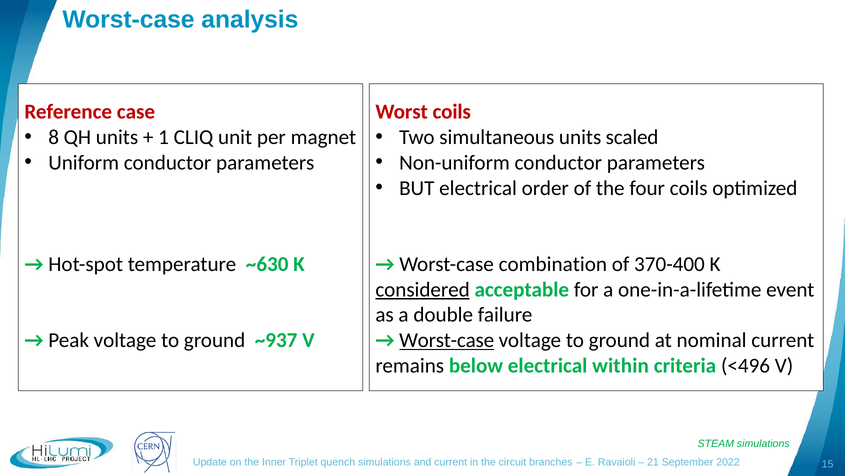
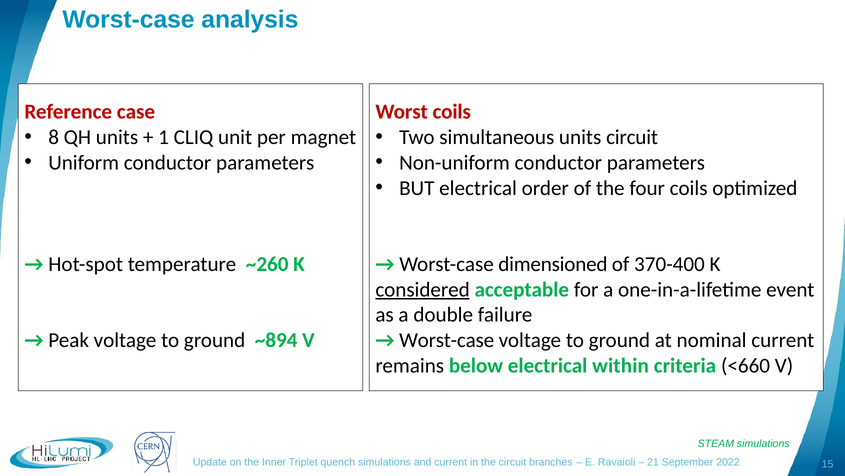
units scaled: scaled -> circuit
~630: ~630 -> ~260
combination: combination -> dimensioned
~937: ~937 -> ~894
Worst-case at (447, 340) underline: present -> none
<496: <496 -> <660
